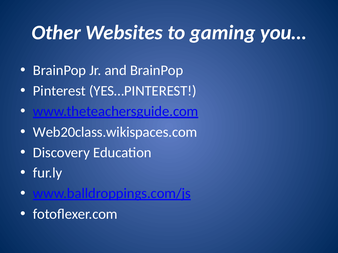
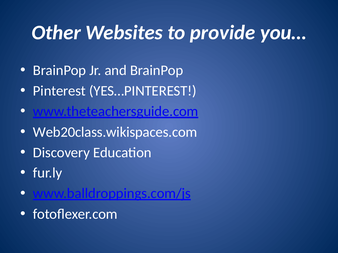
gaming: gaming -> provide
